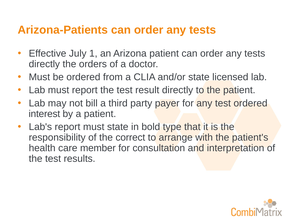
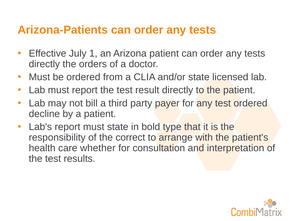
interest: interest -> decline
member: member -> whether
